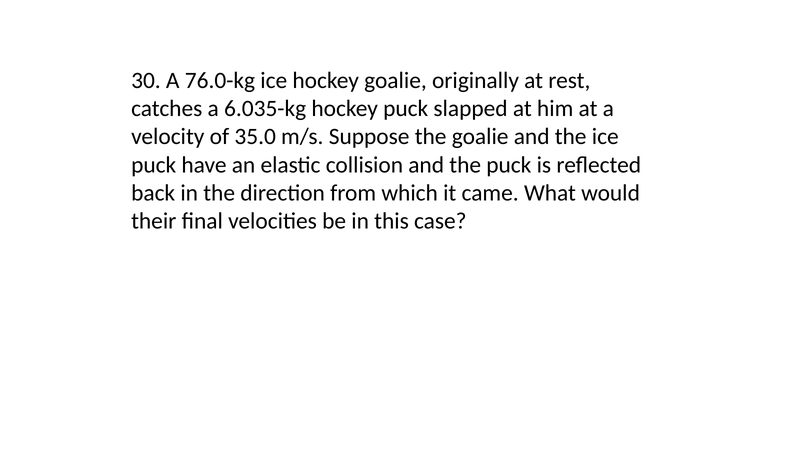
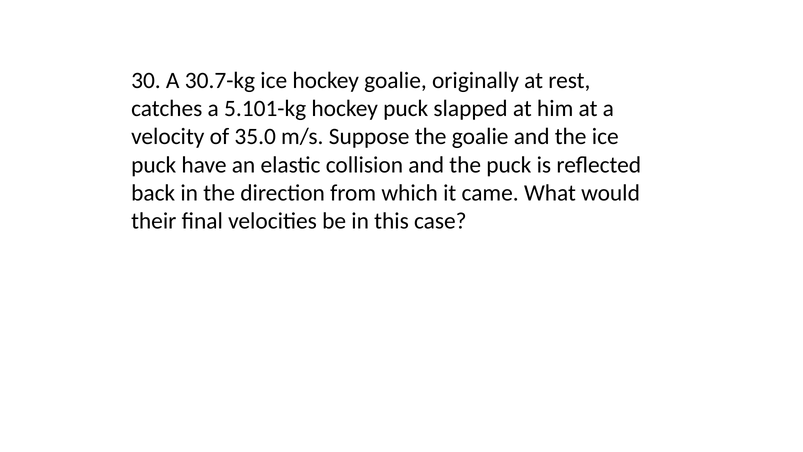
76.0-kg: 76.0-kg -> 30.7-kg
6.035-kg: 6.035-kg -> 5.101-kg
